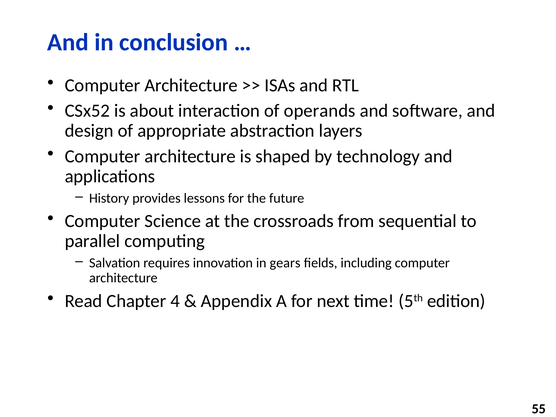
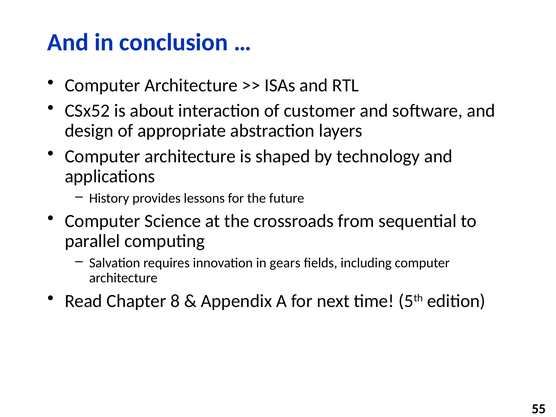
operands: operands -> customer
4: 4 -> 8
